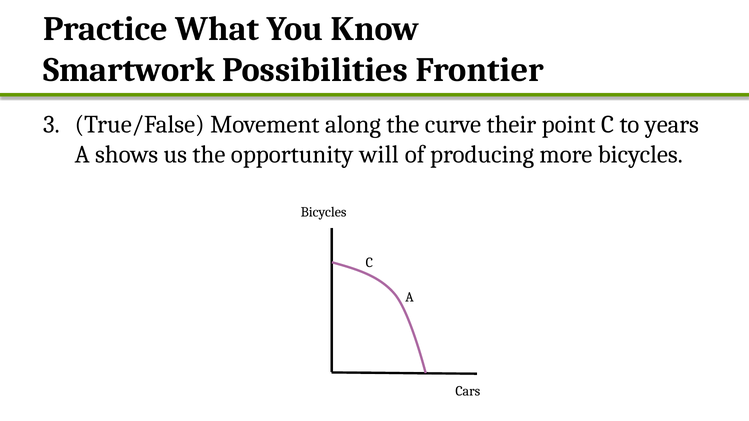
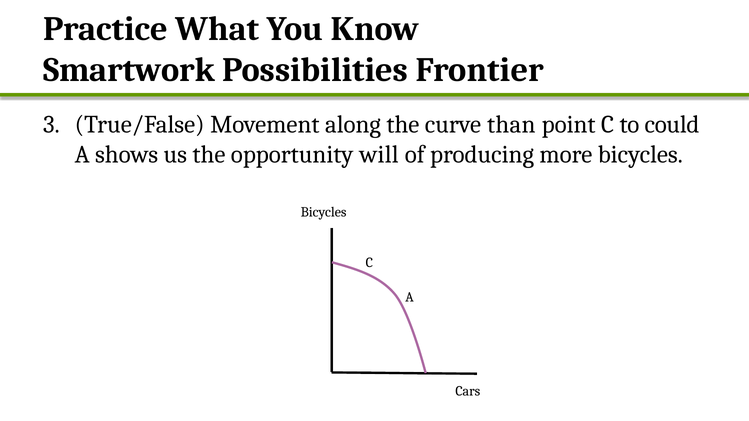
their: their -> than
years: years -> could
